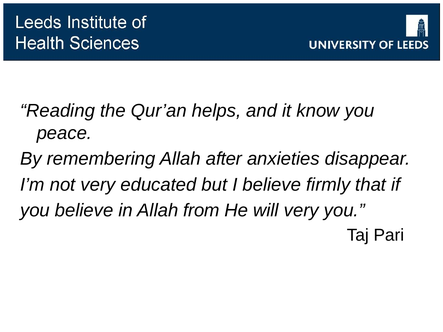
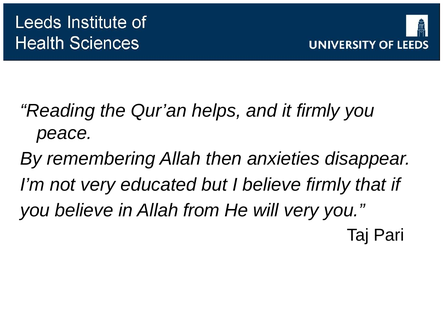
it know: know -> firmly
after: after -> then
